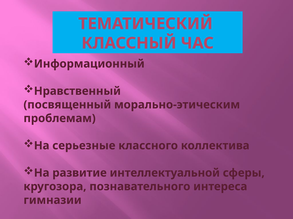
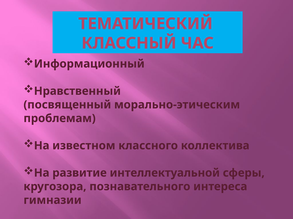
серьезные: серьезные -> известном
